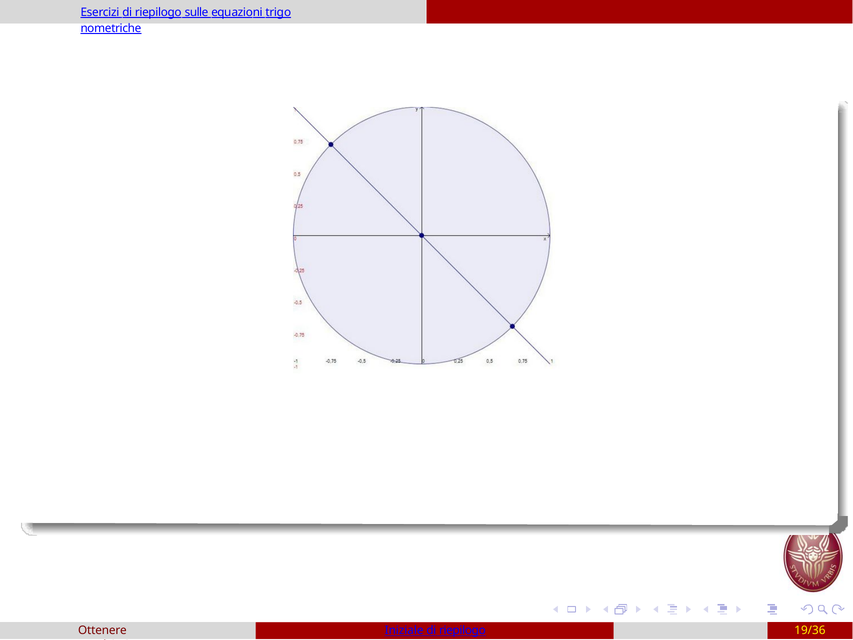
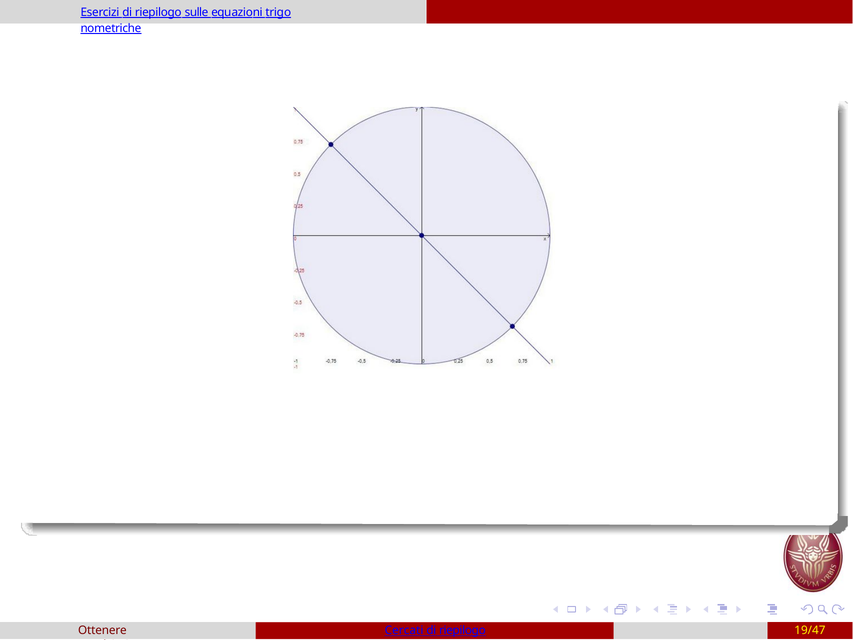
Iniziale: Iniziale -> Cercati
19/36: 19/36 -> 19/47
